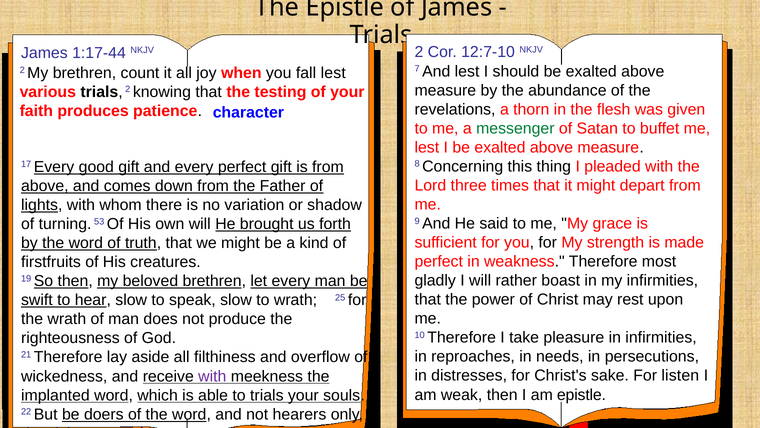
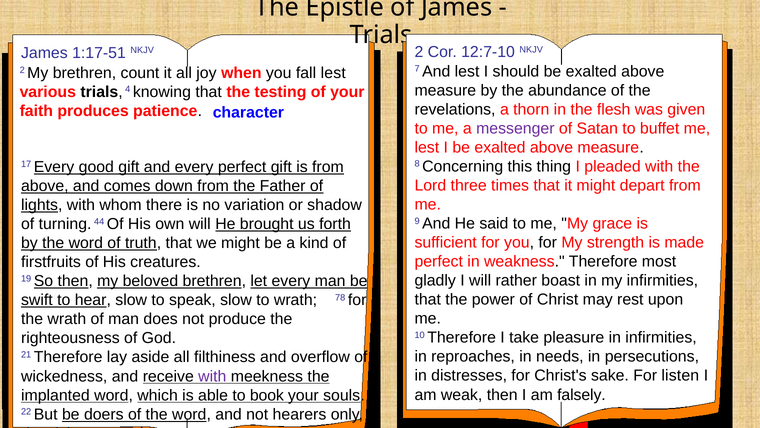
1:17-44: 1:17-44 -> 1:17-51
various trials 2: 2 -> 4
messenger colour: green -> purple
53: 53 -> 44
25: 25 -> 78
am epistle: epistle -> falsely
to trials: trials -> book
